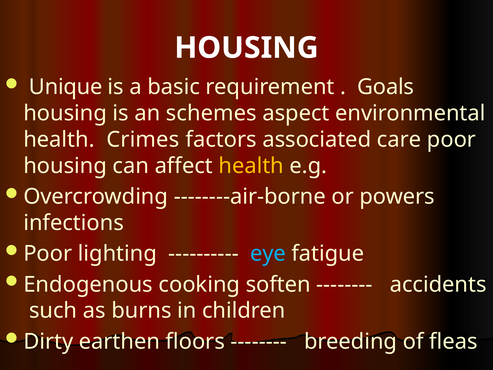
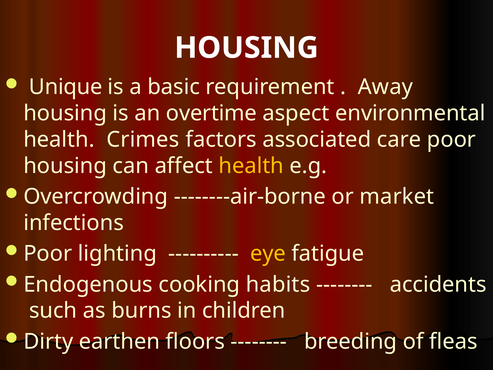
Goals: Goals -> Away
schemes: schemes -> overtime
powers: powers -> market
eye colour: light blue -> yellow
soften: soften -> habits
